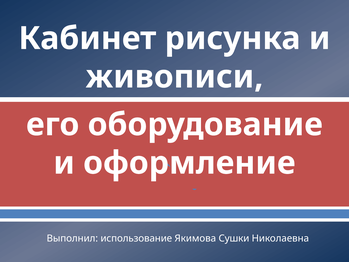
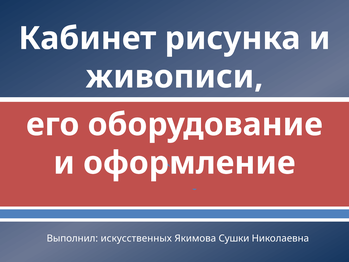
использование: использование -> искусственных
